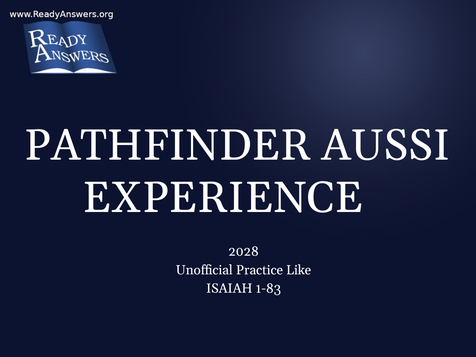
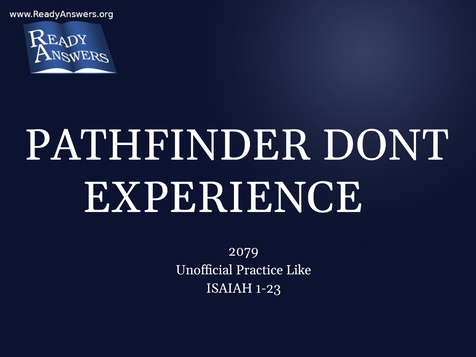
AUSSI: AUSSI -> DONT
2028: 2028 -> 2079
1-83: 1-83 -> 1-23
